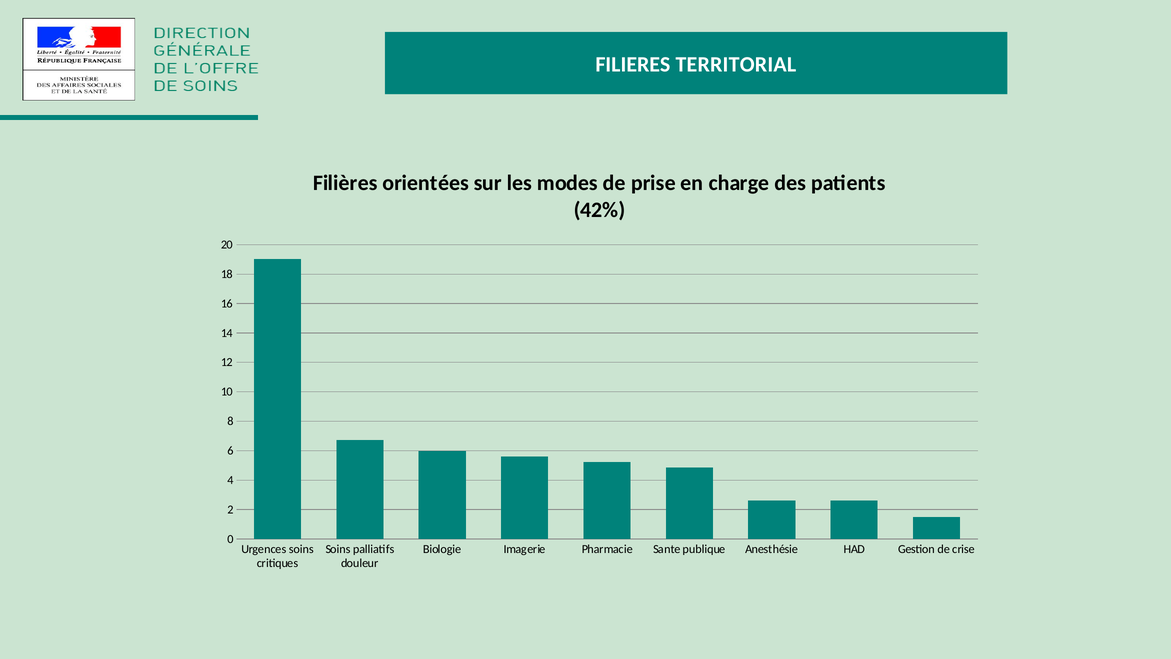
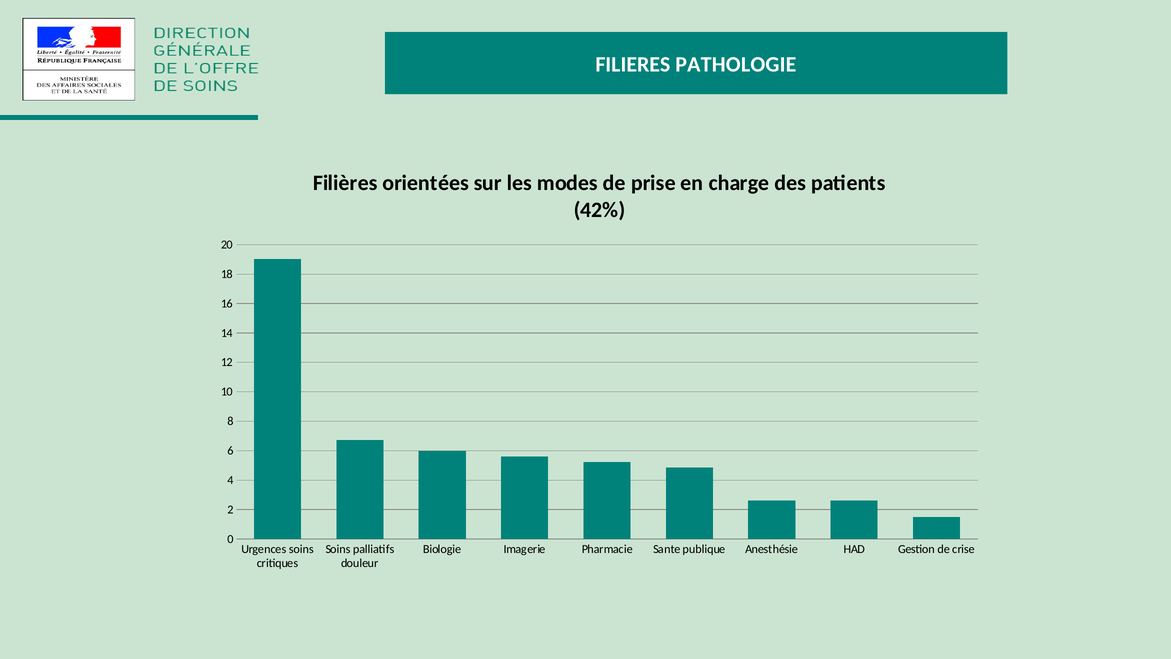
TERRITORIAL: TERRITORIAL -> PATHOLOGIE
